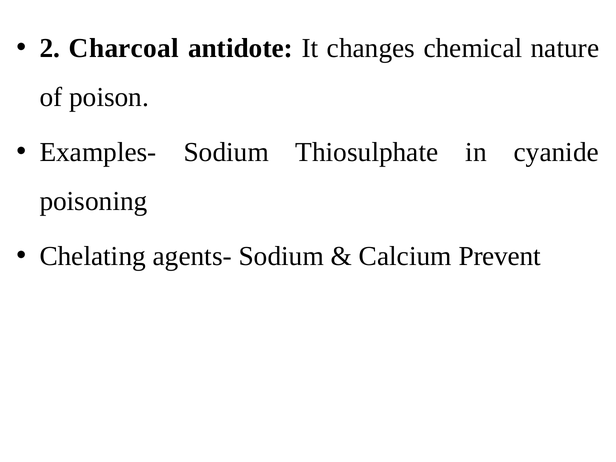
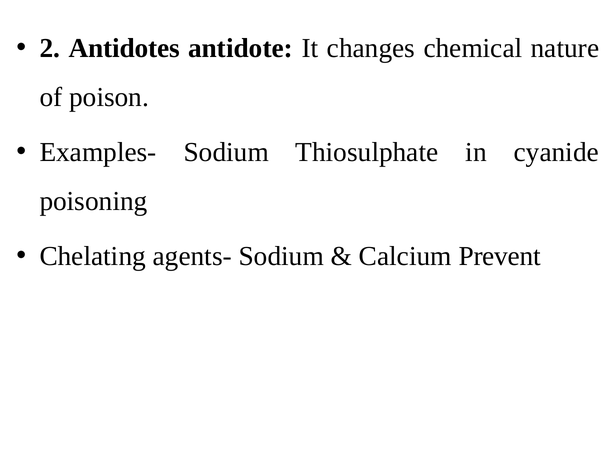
Charcoal: Charcoal -> Antidotes
